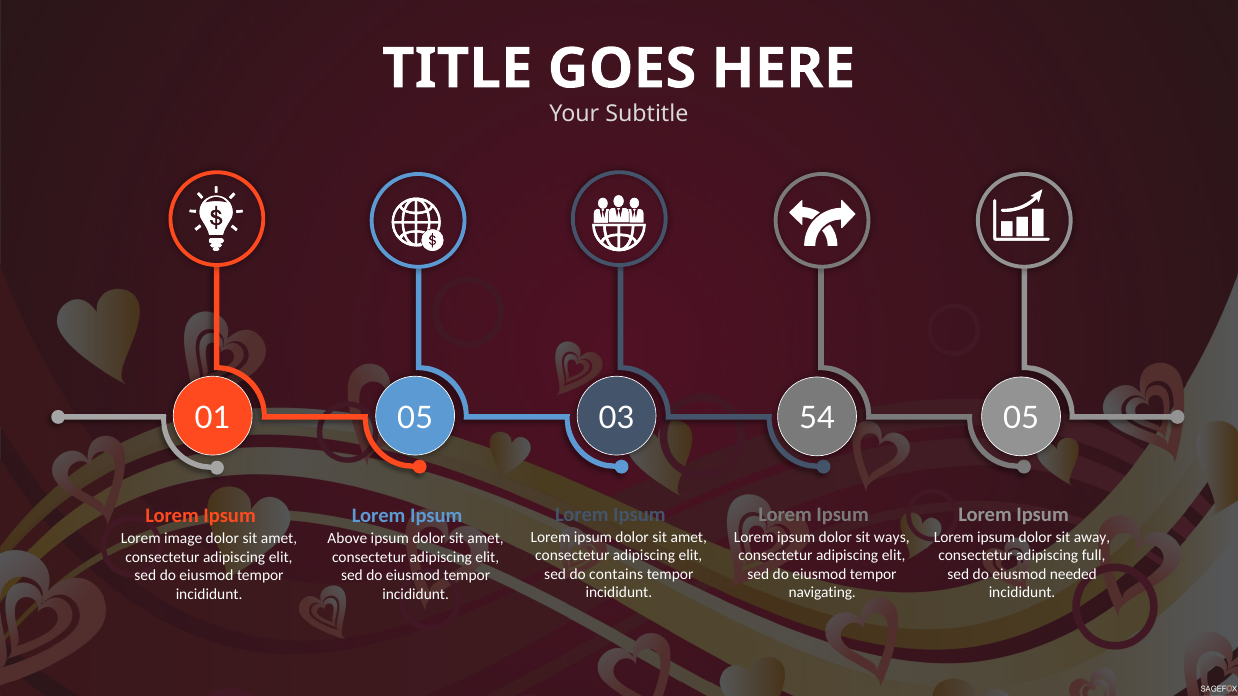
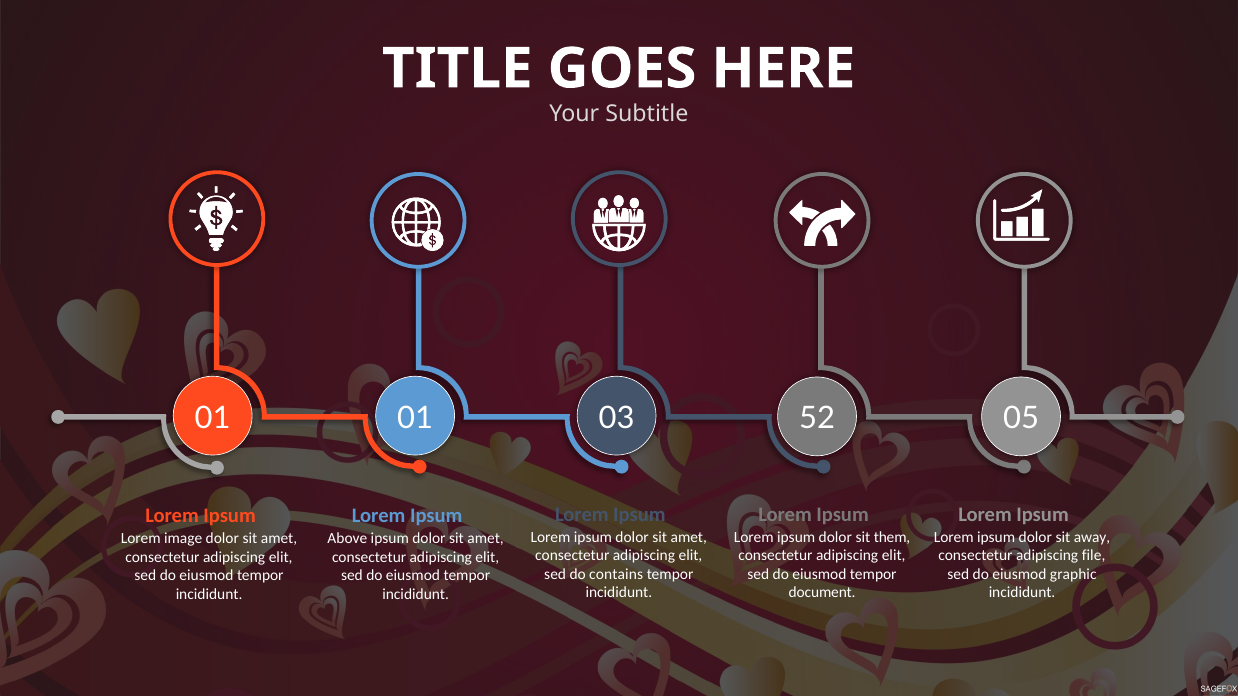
05 at (415, 418): 05 -> 01
54: 54 -> 52
ways: ways -> them
full: full -> file
needed: needed -> graphic
navigating: navigating -> document
